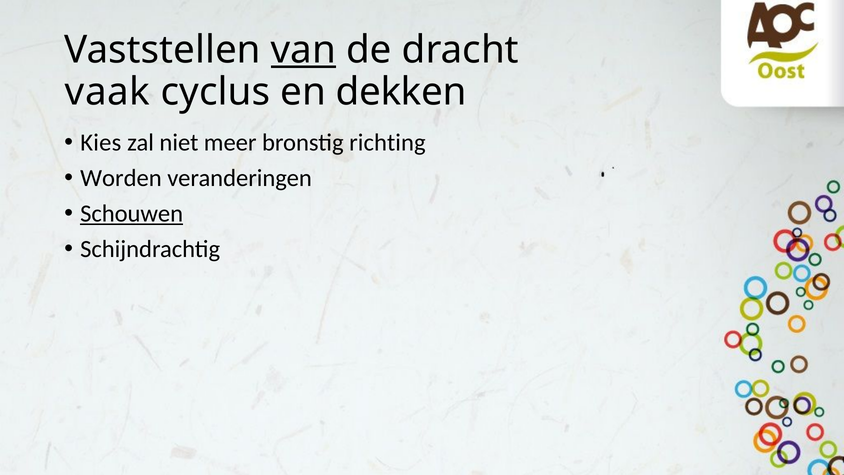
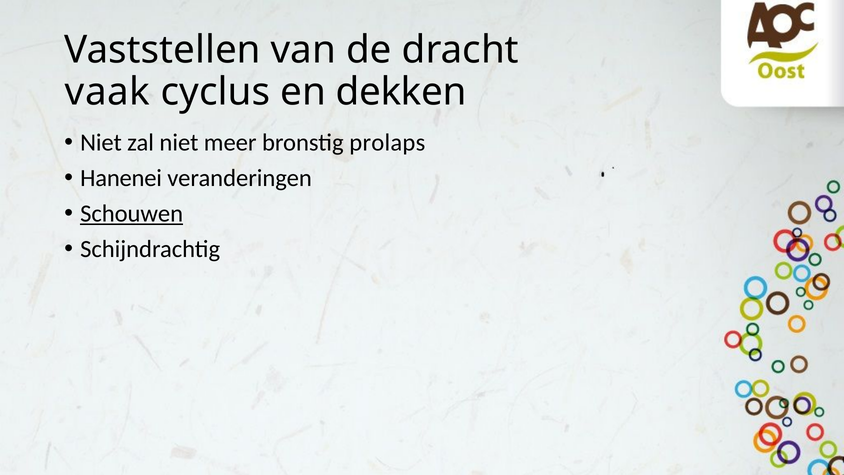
van underline: present -> none
Kies at (101, 143): Kies -> Niet
richting: richting -> prolaps
Worden: Worden -> Hanenei
